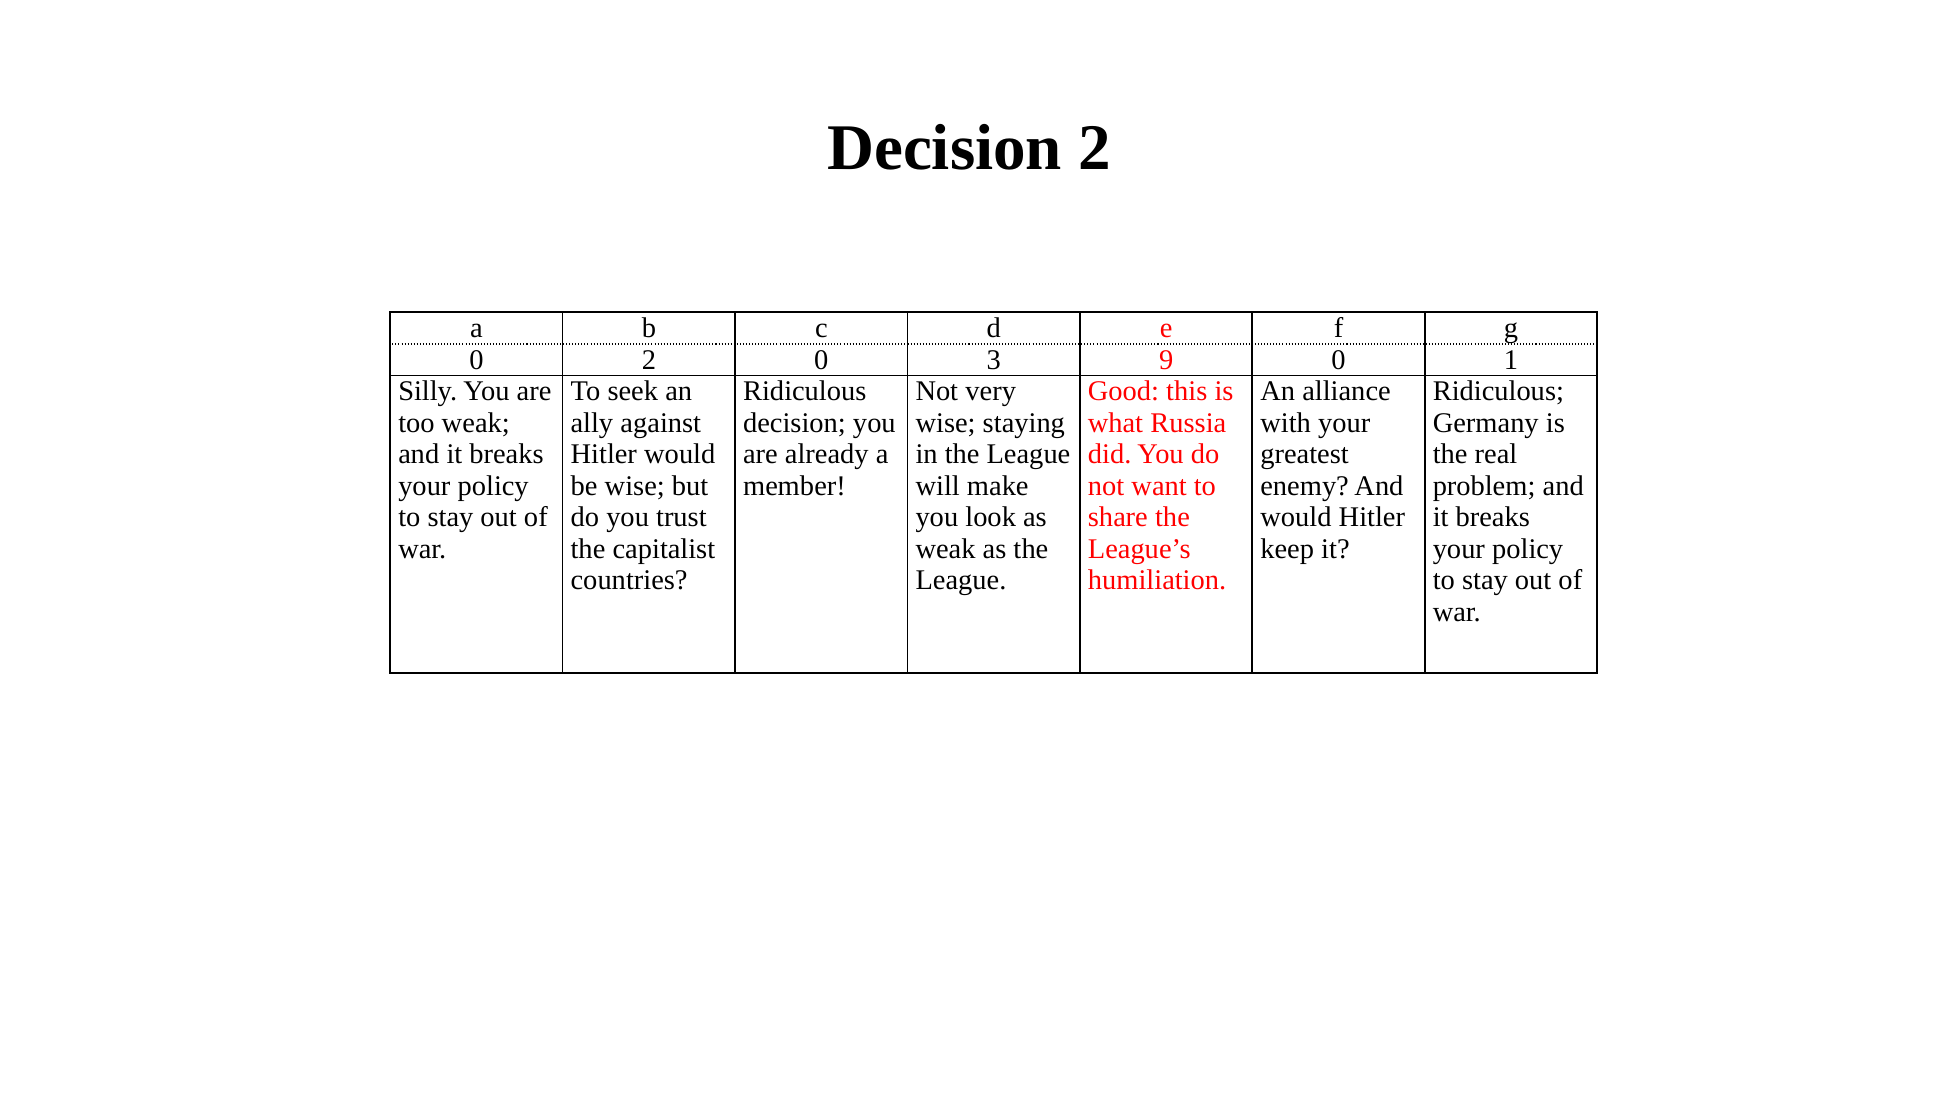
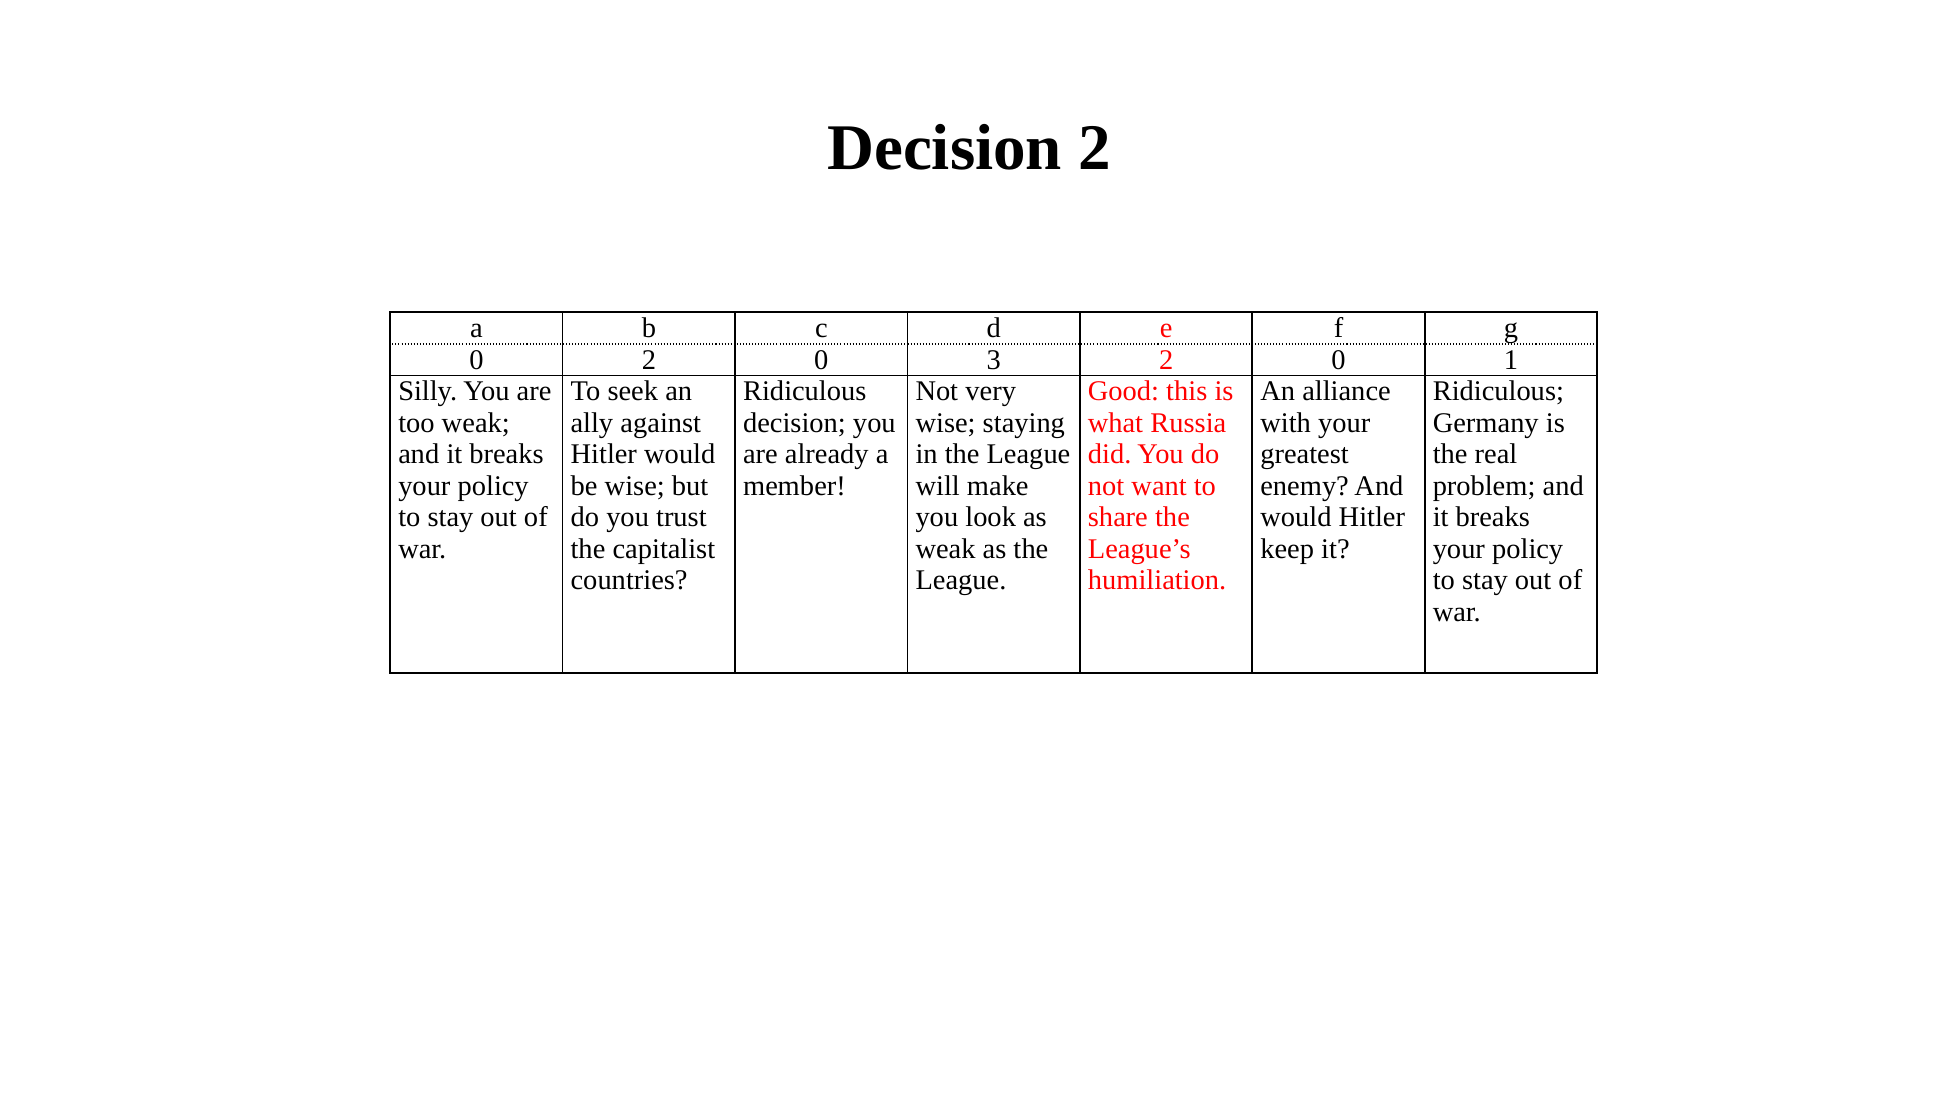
3 9: 9 -> 2
